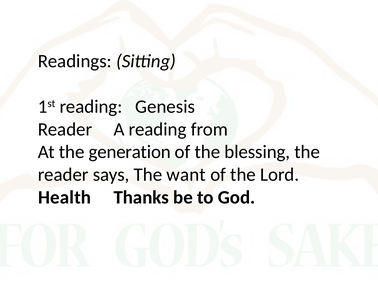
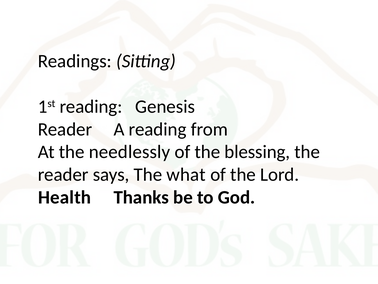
generation: generation -> needlessly
want: want -> what
